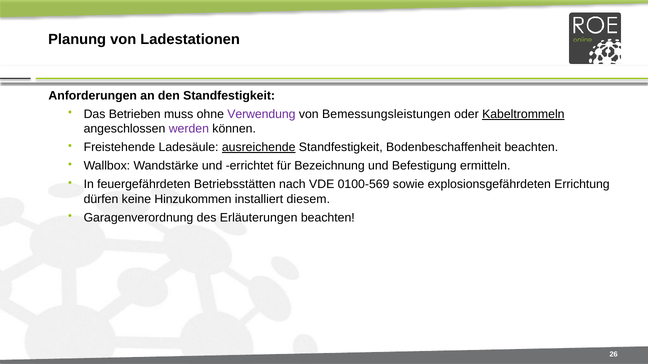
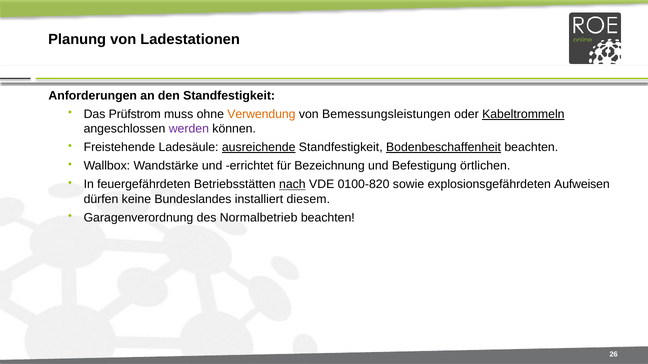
Betrieben: Betrieben -> Prüfstrom
Verwendung colour: purple -> orange
Bodenbeschaffenheit underline: none -> present
ermitteln: ermitteln -> örtlichen
nach underline: none -> present
0100-569: 0100-569 -> 0100-820
Errichtung: Errichtung -> Aufweisen
Hinzukommen: Hinzukommen -> Bundeslandes
Erläuterungen: Erläuterungen -> Normalbetrieb
